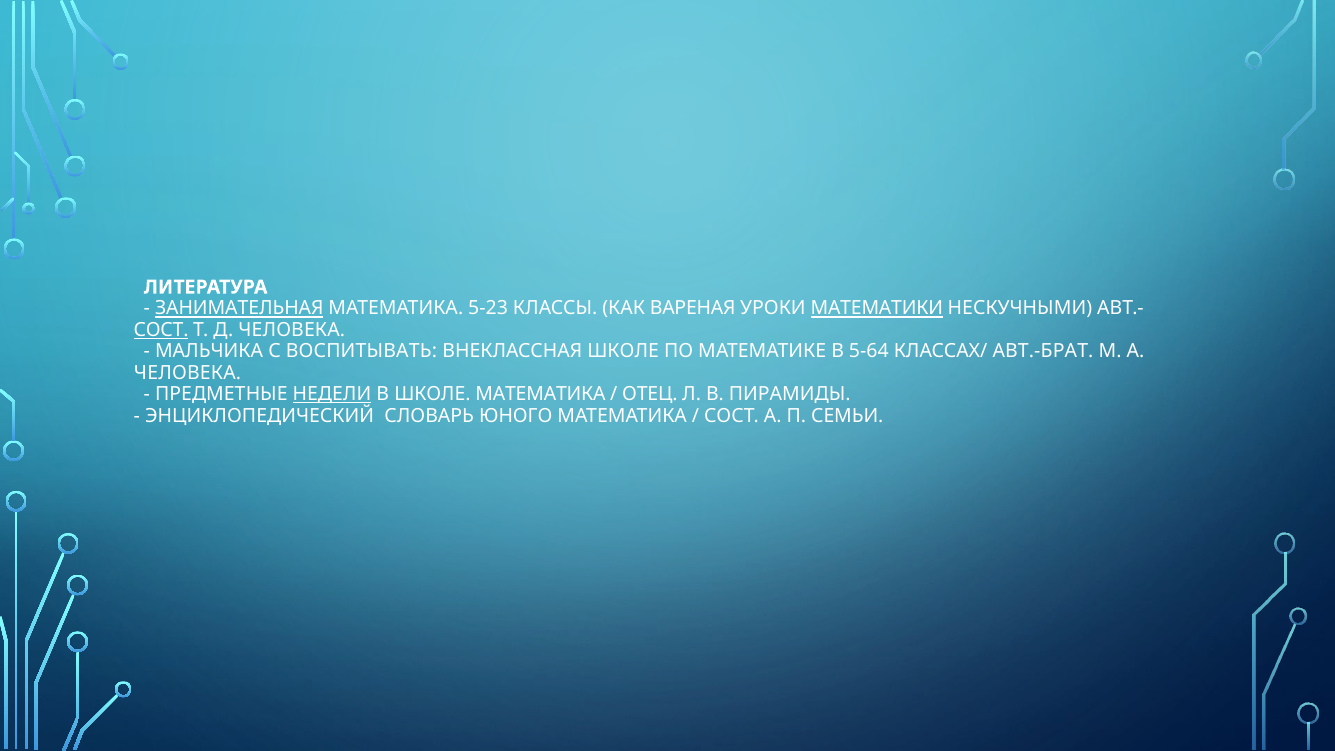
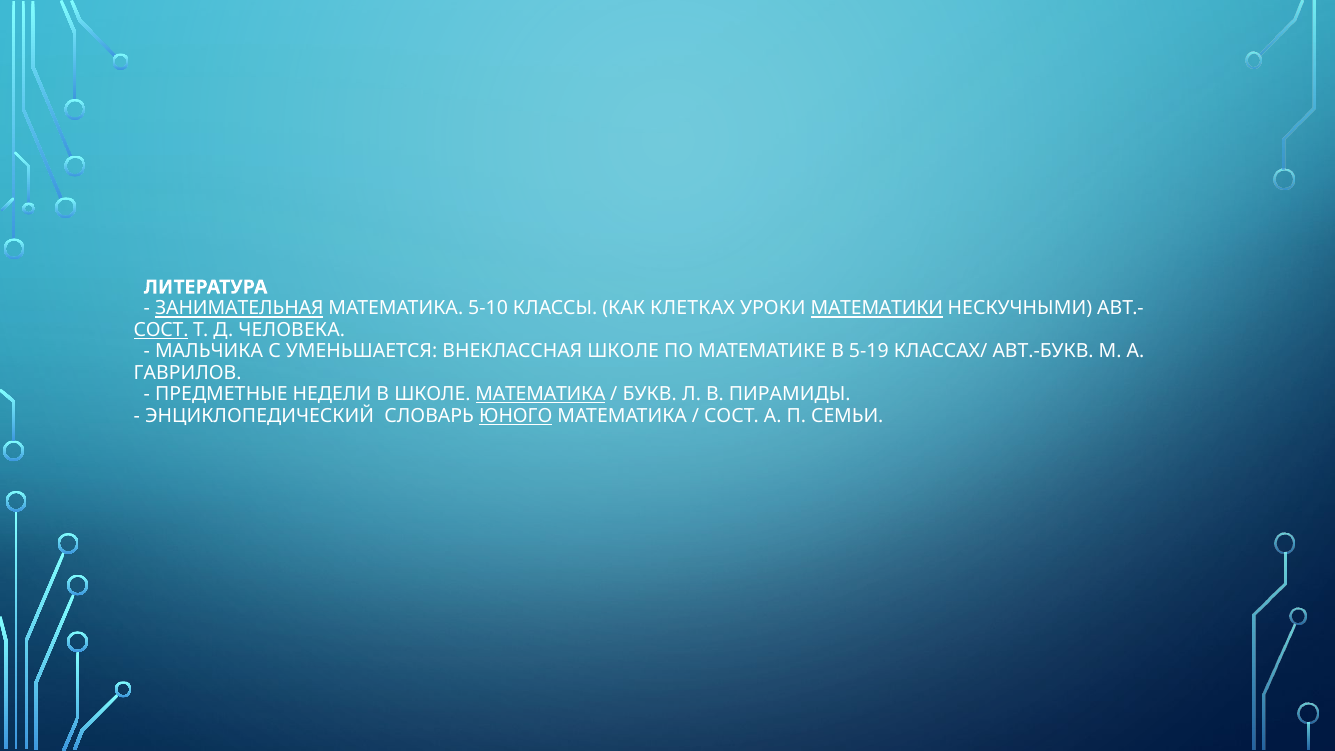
5-23: 5-23 -> 5-10
ВАРЕНАЯ: ВАРЕНАЯ -> КЛЕТКАХ
ВОСПИТЫВАТЬ: ВОСПИТЫВАТЬ -> УМЕНЬШАЕТСЯ
5-64: 5-64 -> 5-19
АВТ.-БРАТ: АВТ.-БРАТ -> АВТ.-БУКВ
ЧЕЛОВЕКА at (188, 373): ЧЕЛОВЕКА -> ГАВРИЛОВ
НЕДЕЛИ underline: present -> none
МАТЕМАТИКА at (540, 394) underline: none -> present
ОТЕЦ: ОТЕЦ -> БУКВ
ЮНОГО underline: none -> present
